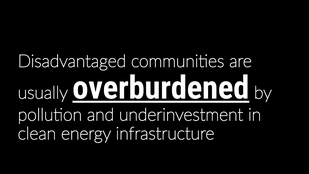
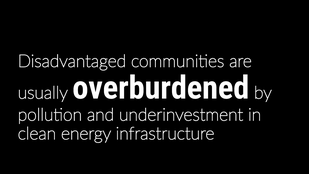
overburdened underline: present -> none
